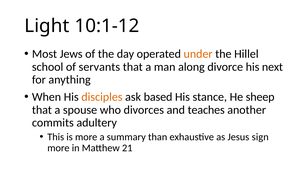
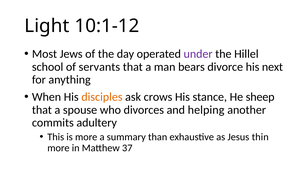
under colour: orange -> purple
along: along -> bears
based: based -> crows
teaches: teaches -> helping
sign: sign -> thin
21: 21 -> 37
